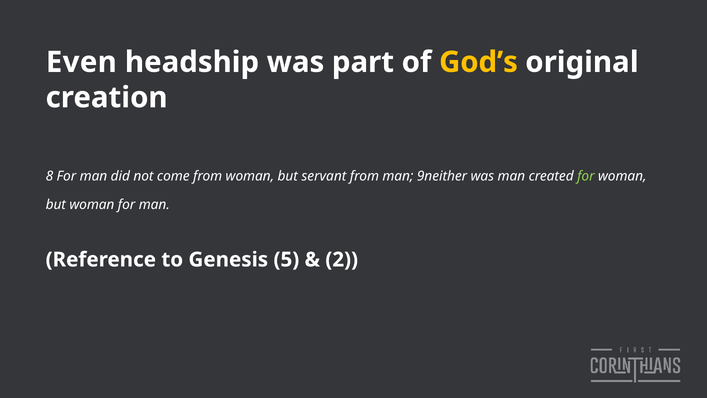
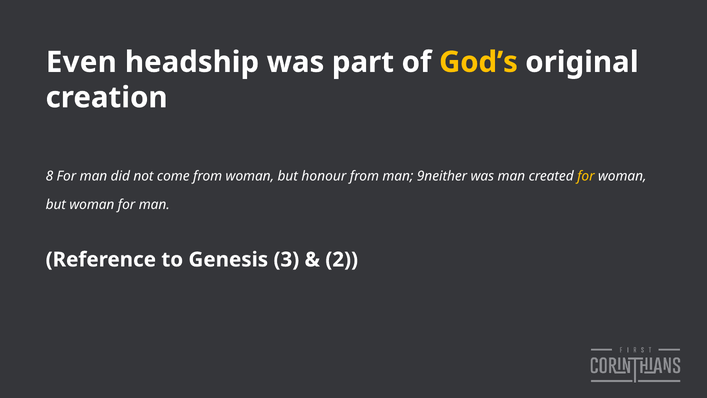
servant: servant -> honour
for at (586, 176) colour: light green -> yellow
5: 5 -> 3
